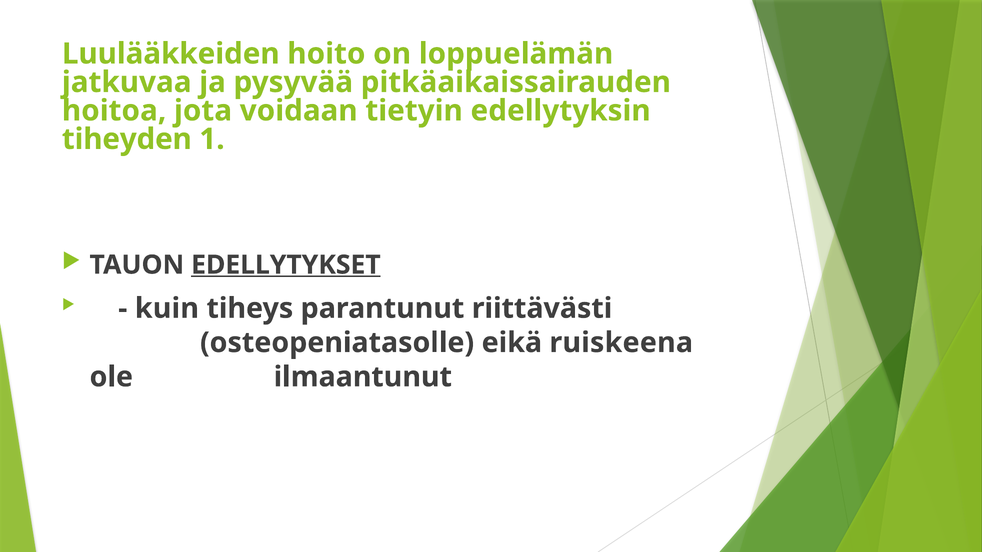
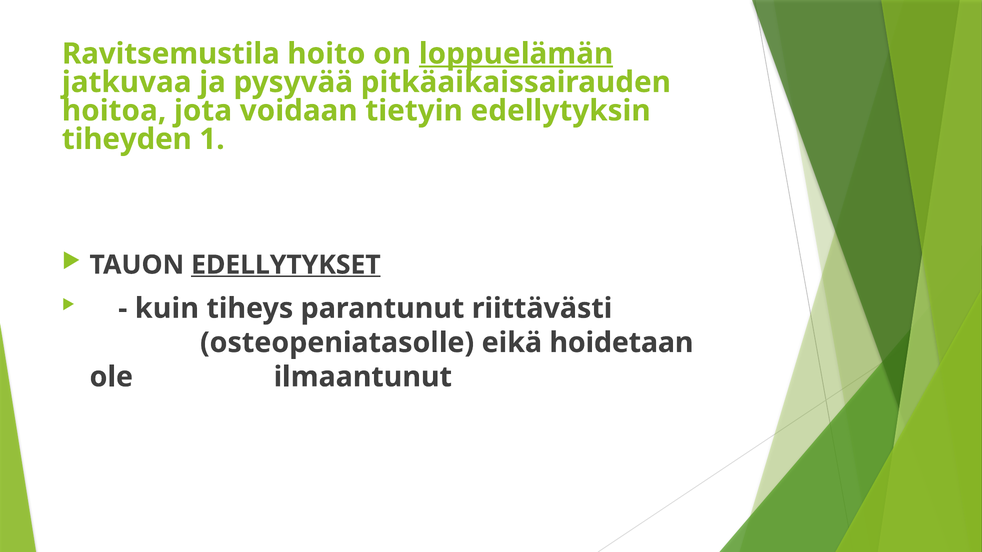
Luulääkkeiden: Luulääkkeiden -> Ravitsemustila
loppuelämän underline: none -> present
ruiskeena: ruiskeena -> hoidetaan
